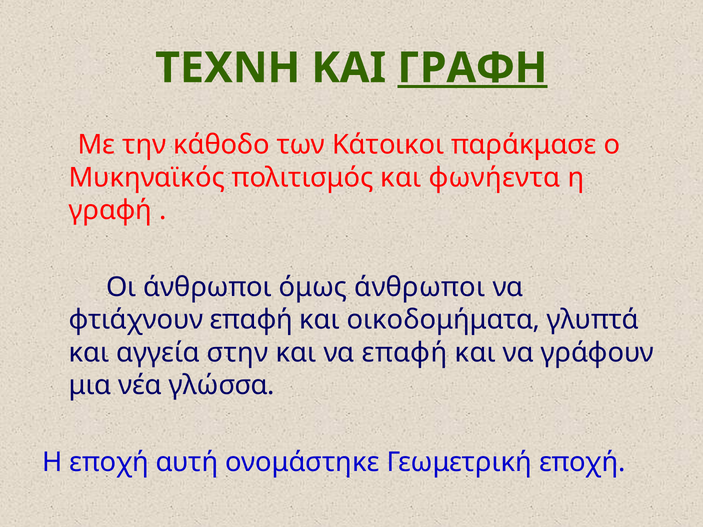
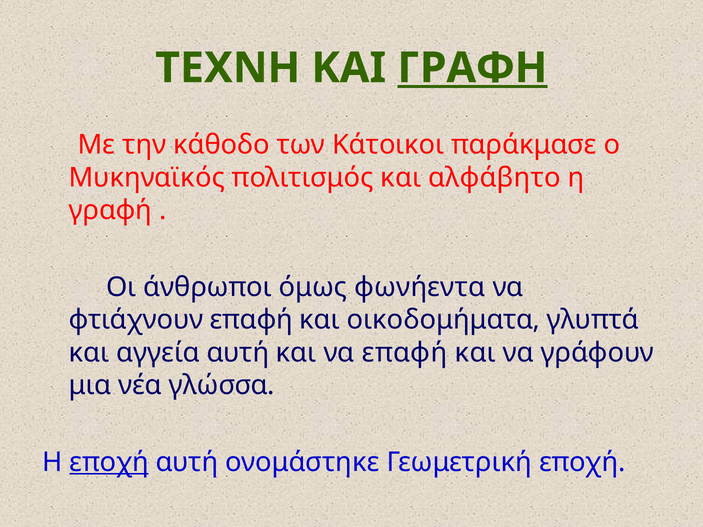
φωνήεντα: φωνήεντα -> αλφάβητο
όμως άνθρωποι: άνθρωποι -> φωνήεντα
αγγεία στην: στην -> αυτή
εποχή at (109, 462) underline: none -> present
